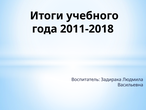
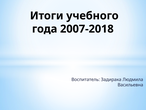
2011-2018: 2011-2018 -> 2007-2018
